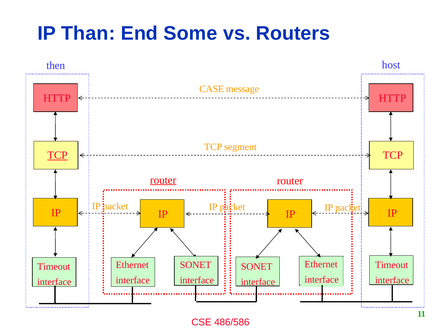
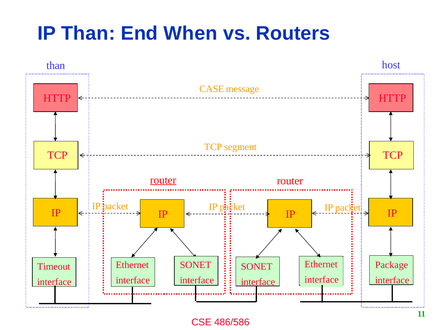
Some: Some -> When
then at (56, 66): then -> than
TCP at (57, 156) underline: present -> none
Timeout at (392, 265): Timeout -> Package
